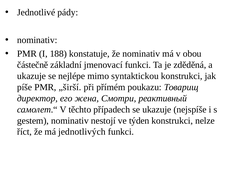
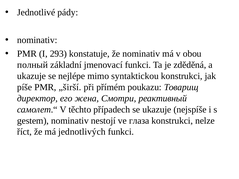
188: 188 -> 293
částečně: částečně -> полный
týden: týden -> глаза
